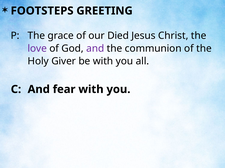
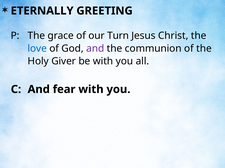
FOOTSTEPS: FOOTSTEPS -> ETERNALLY
Died: Died -> Turn
love colour: purple -> blue
